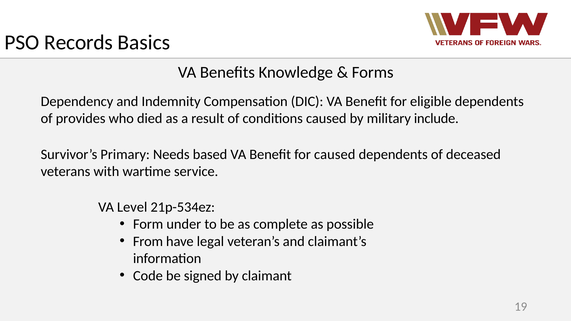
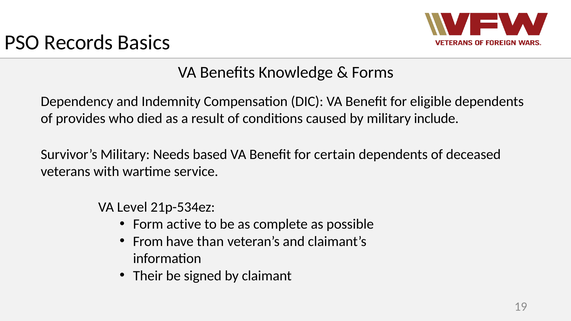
Survivor’s Primary: Primary -> Military
for caused: caused -> certain
under: under -> active
legal: legal -> than
Code: Code -> Their
